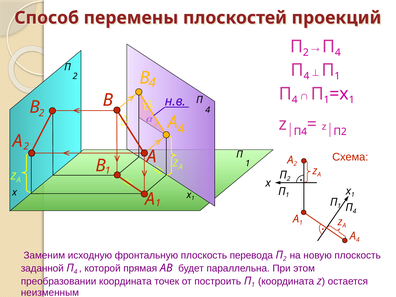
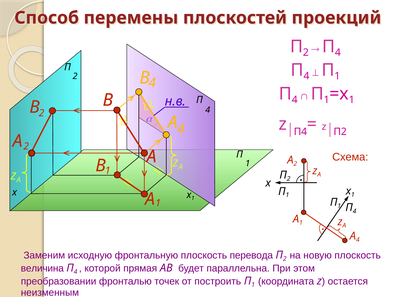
заданной: заданной -> величина
преобразовании координата: координата -> фронталью
